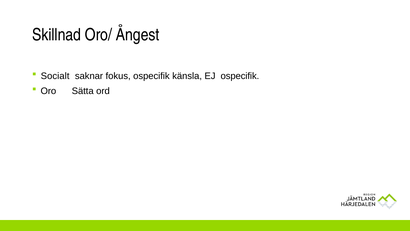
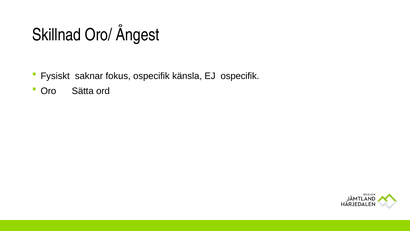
Socialt: Socialt -> Fysiskt
